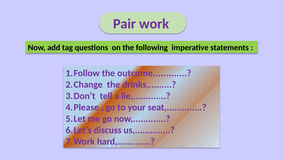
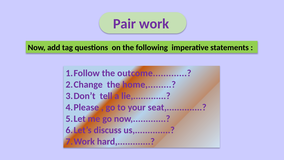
drinks: drinks -> home
